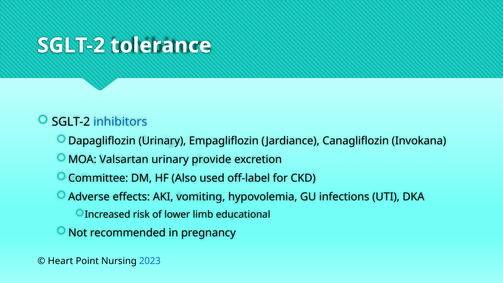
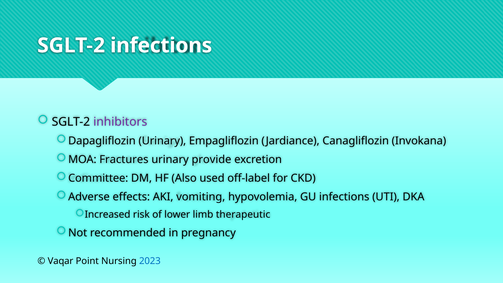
SGLT-2 tolerance: tolerance -> infections
inhibitors colour: blue -> purple
Valsartan: Valsartan -> Fractures
educational: educational -> therapeutic
Heart: Heart -> Vaqar
